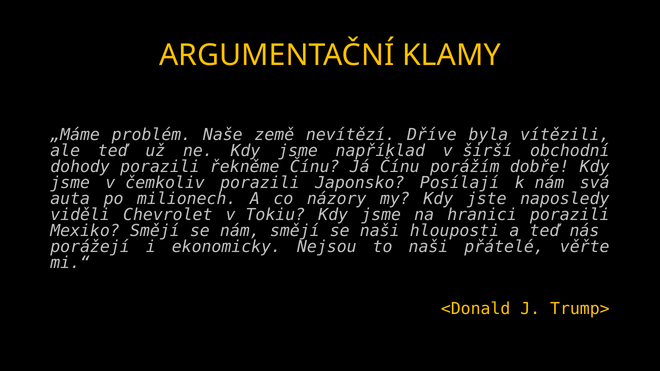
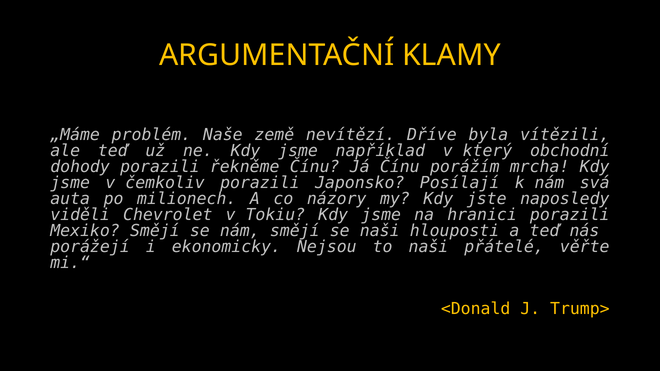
širší: širší -> který
dobře: dobře -> mrcha
